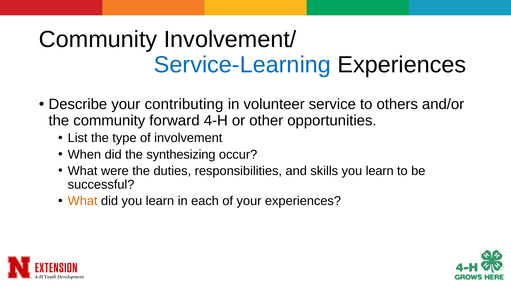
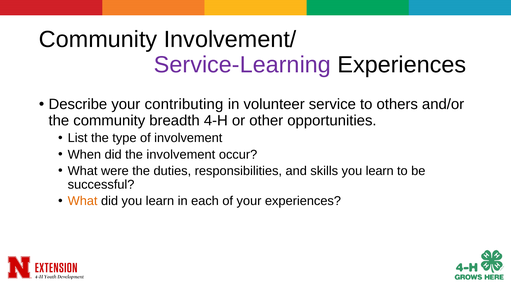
Service-Learning colour: blue -> purple
forward: forward -> breadth
the synthesizing: synthesizing -> involvement
